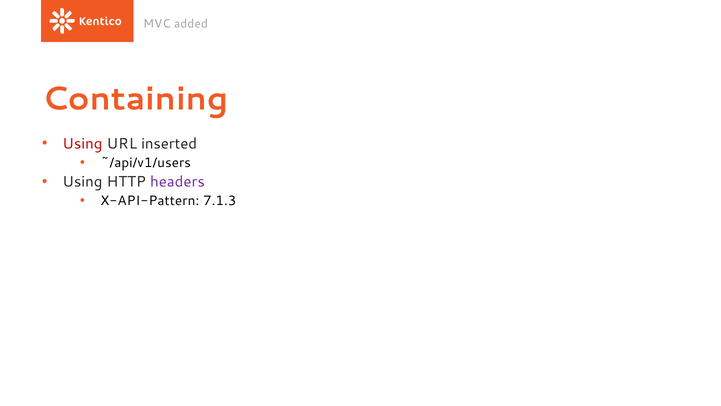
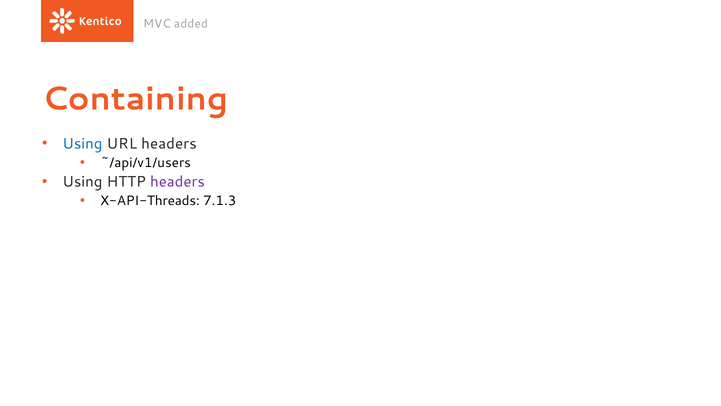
Using at (82, 144) colour: red -> blue
URL inserted: inserted -> headers
X-API-Pattern: X-API-Pattern -> X-API-Threads
